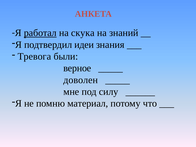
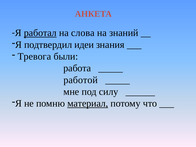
скука: скука -> слова
верное: верное -> работа
доволен: доволен -> работой
материал underline: none -> present
